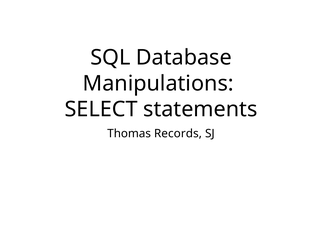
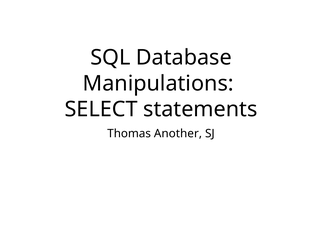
Records: Records -> Another
